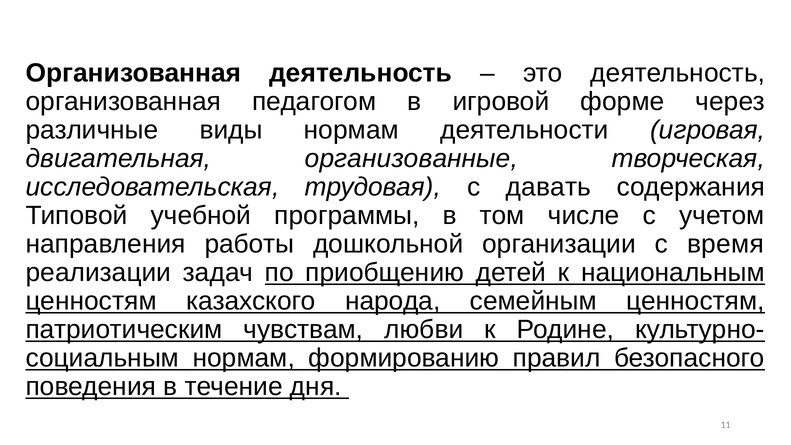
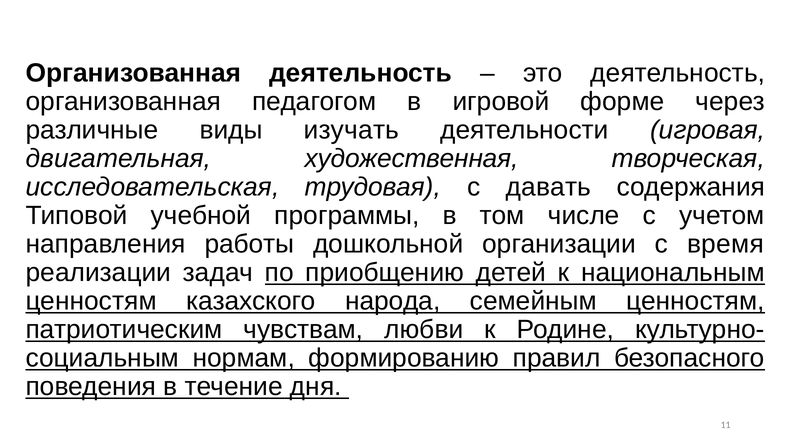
виды нормам: нормам -> изучать
организованные: организованные -> художественная
